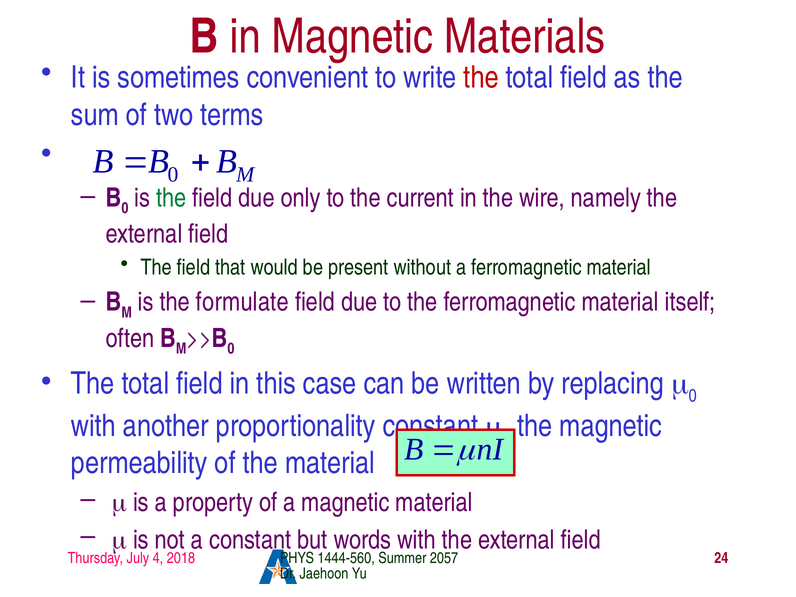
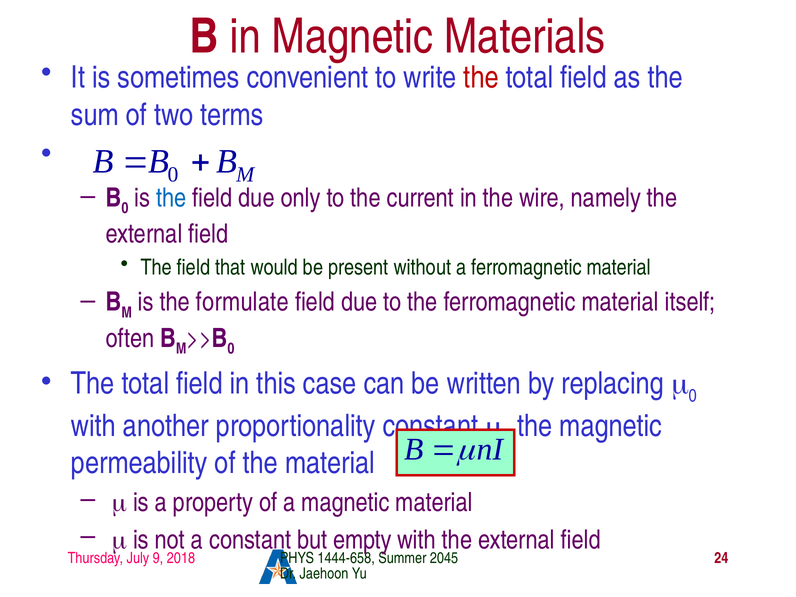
the at (171, 198) colour: green -> blue
words: words -> empty
4: 4 -> 9
1444-560: 1444-560 -> 1444-658
2057: 2057 -> 2045
